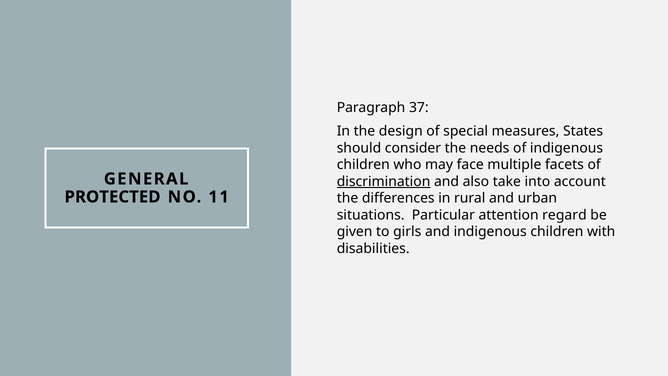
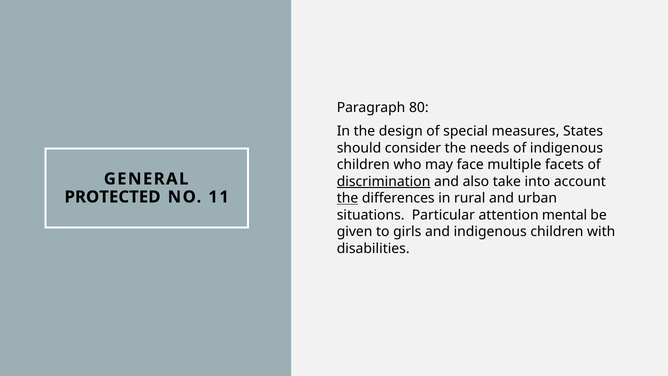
37: 37 -> 80
the at (348, 198) underline: none -> present
regard: regard -> mental
